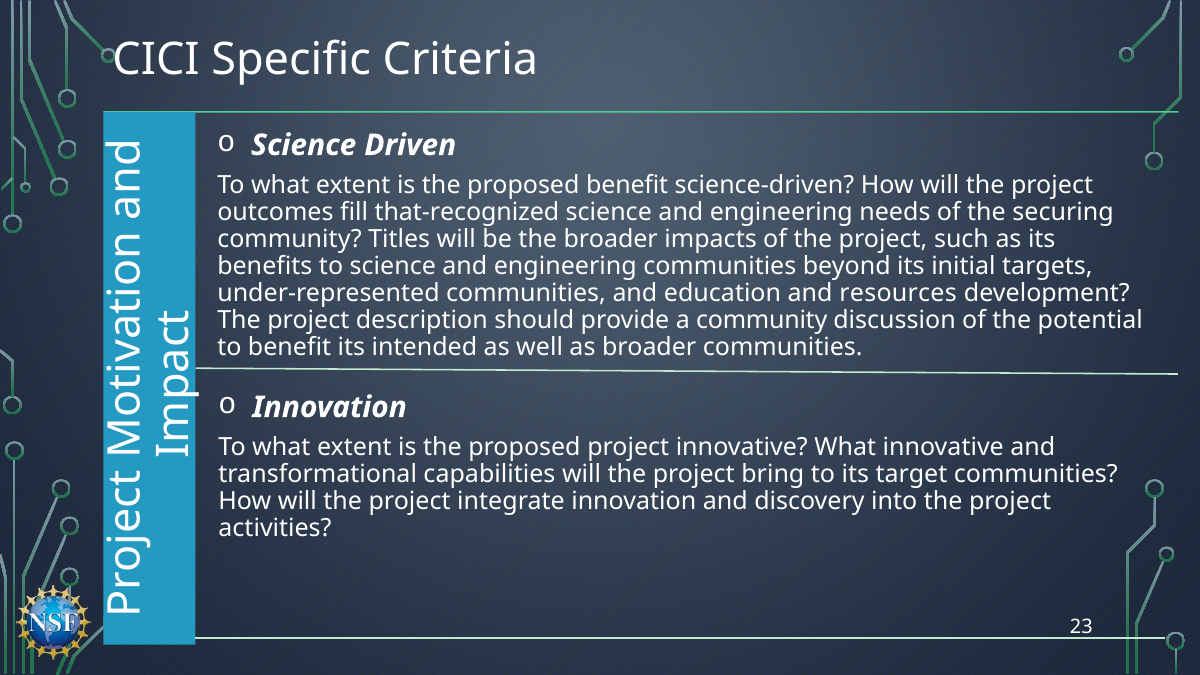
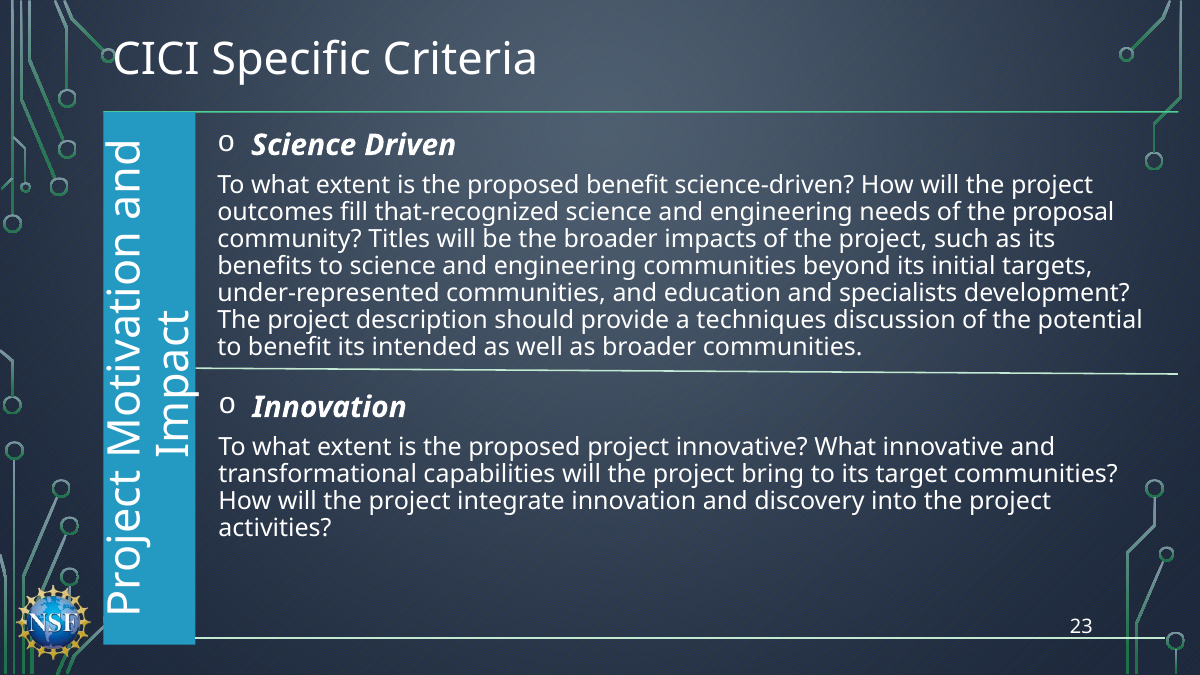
securing: securing -> proposal
resources: resources -> specialists
a community: community -> techniques
